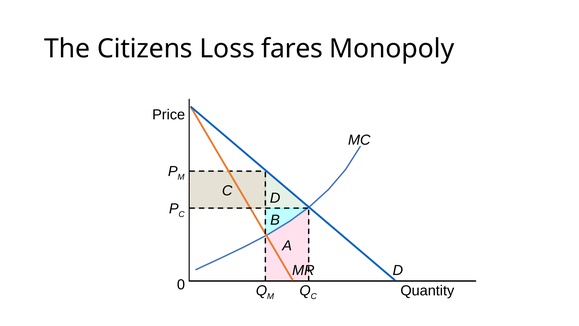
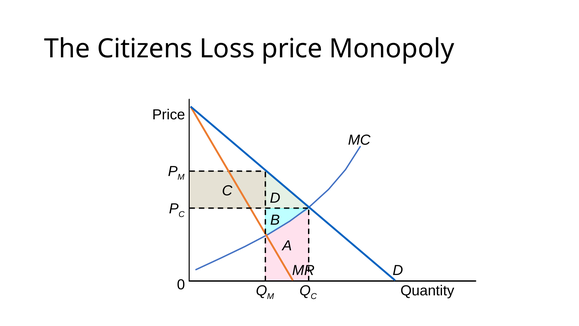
Loss fares: fares -> price
